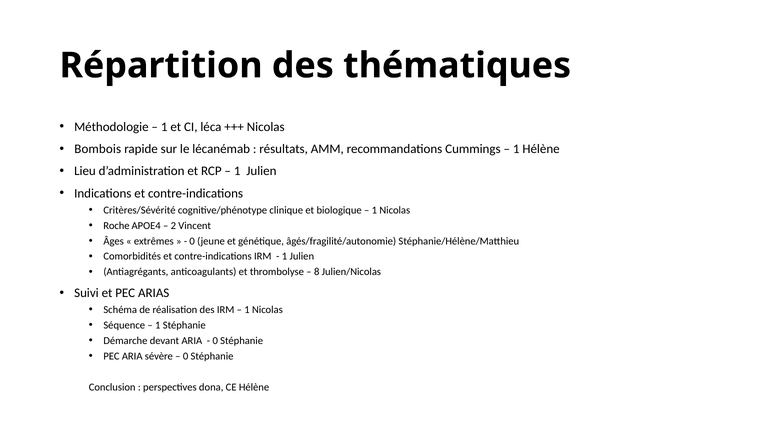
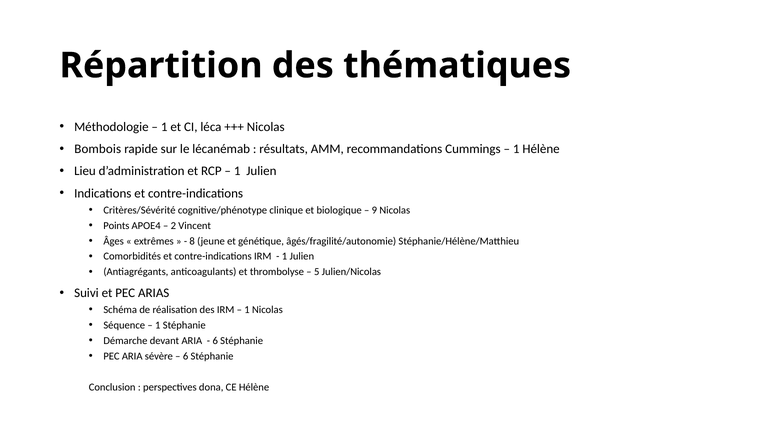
1 at (374, 210): 1 -> 9
Roche: Roche -> Points
0 at (192, 241): 0 -> 8
8: 8 -> 5
0 at (215, 341): 0 -> 6
0 at (186, 356): 0 -> 6
